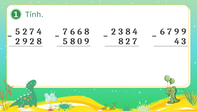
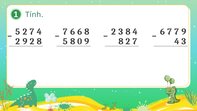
7 9: 9 -> 7
